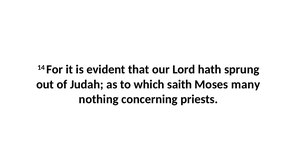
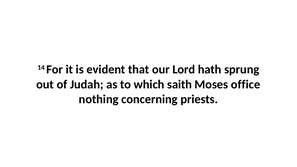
many: many -> office
